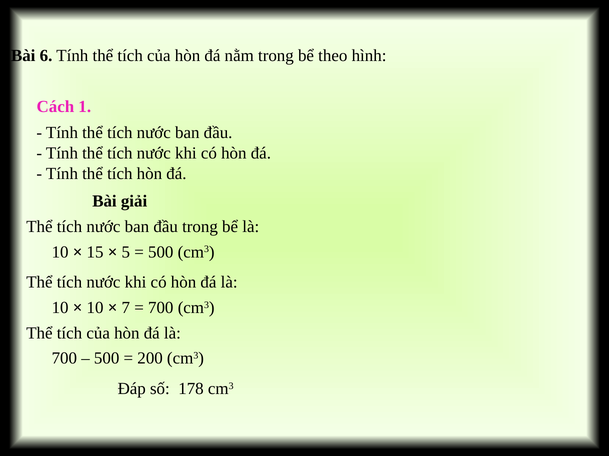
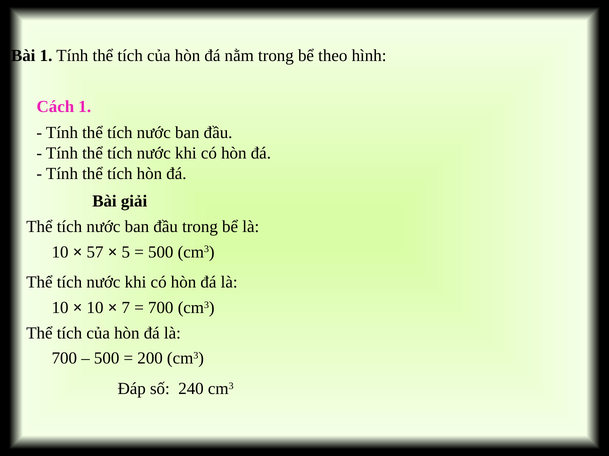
Bài 6: 6 -> 1
15: 15 -> 57
178: 178 -> 240
